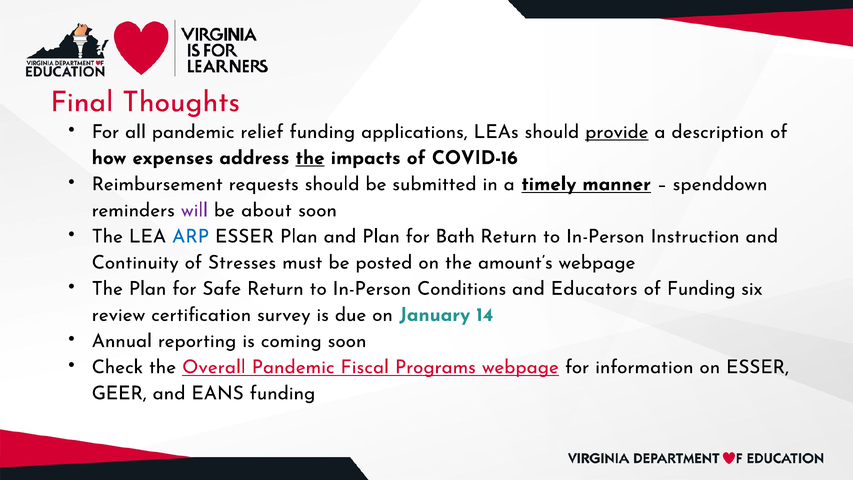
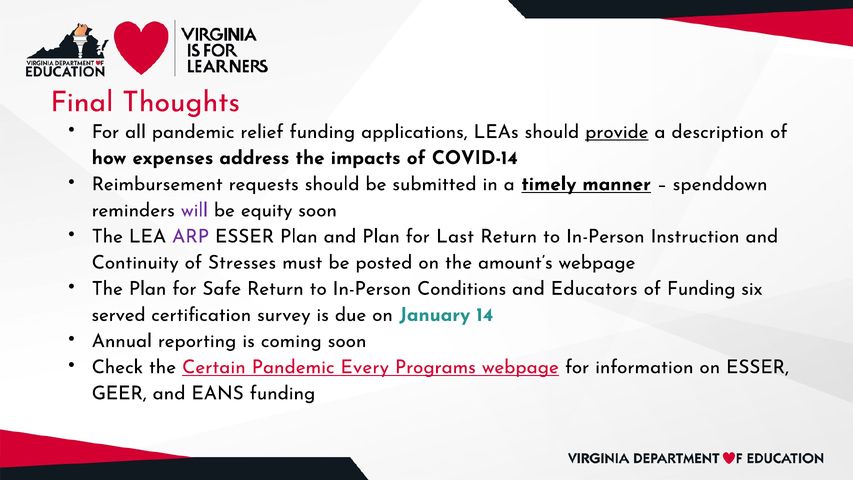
the at (310, 158) underline: present -> none
COVID-16: COVID-16 -> COVID-14
about: about -> equity
ARP colour: blue -> purple
Bath: Bath -> Last
review: review -> served
Overall: Overall -> Certain
Fiscal: Fiscal -> Every
